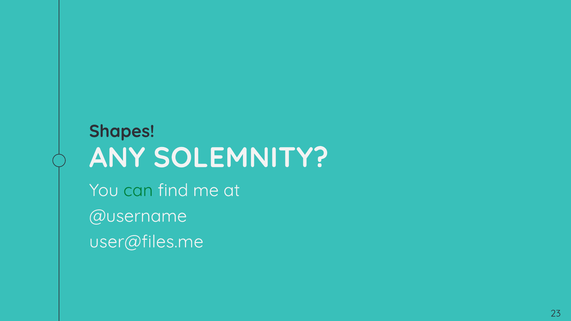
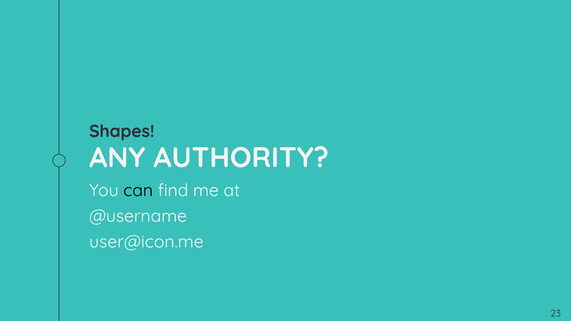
SOLEMNITY: SOLEMNITY -> AUTHORITY
can colour: green -> black
user@files.me: user@files.me -> user@icon.me
